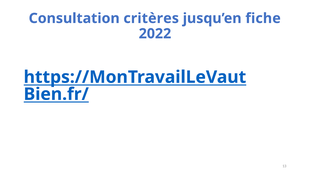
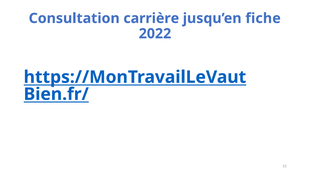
critères: critères -> carrière
